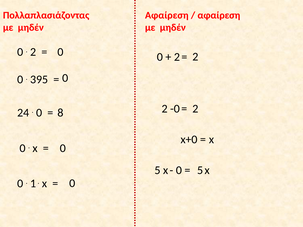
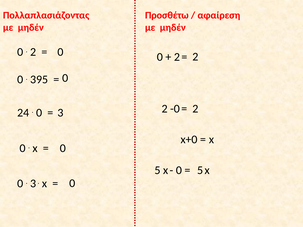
Αφαίρεση at (167, 15): Αφαίρεση -> Προσθέτω
8 at (60, 113): 8 -> 3
1 at (33, 184): 1 -> 3
